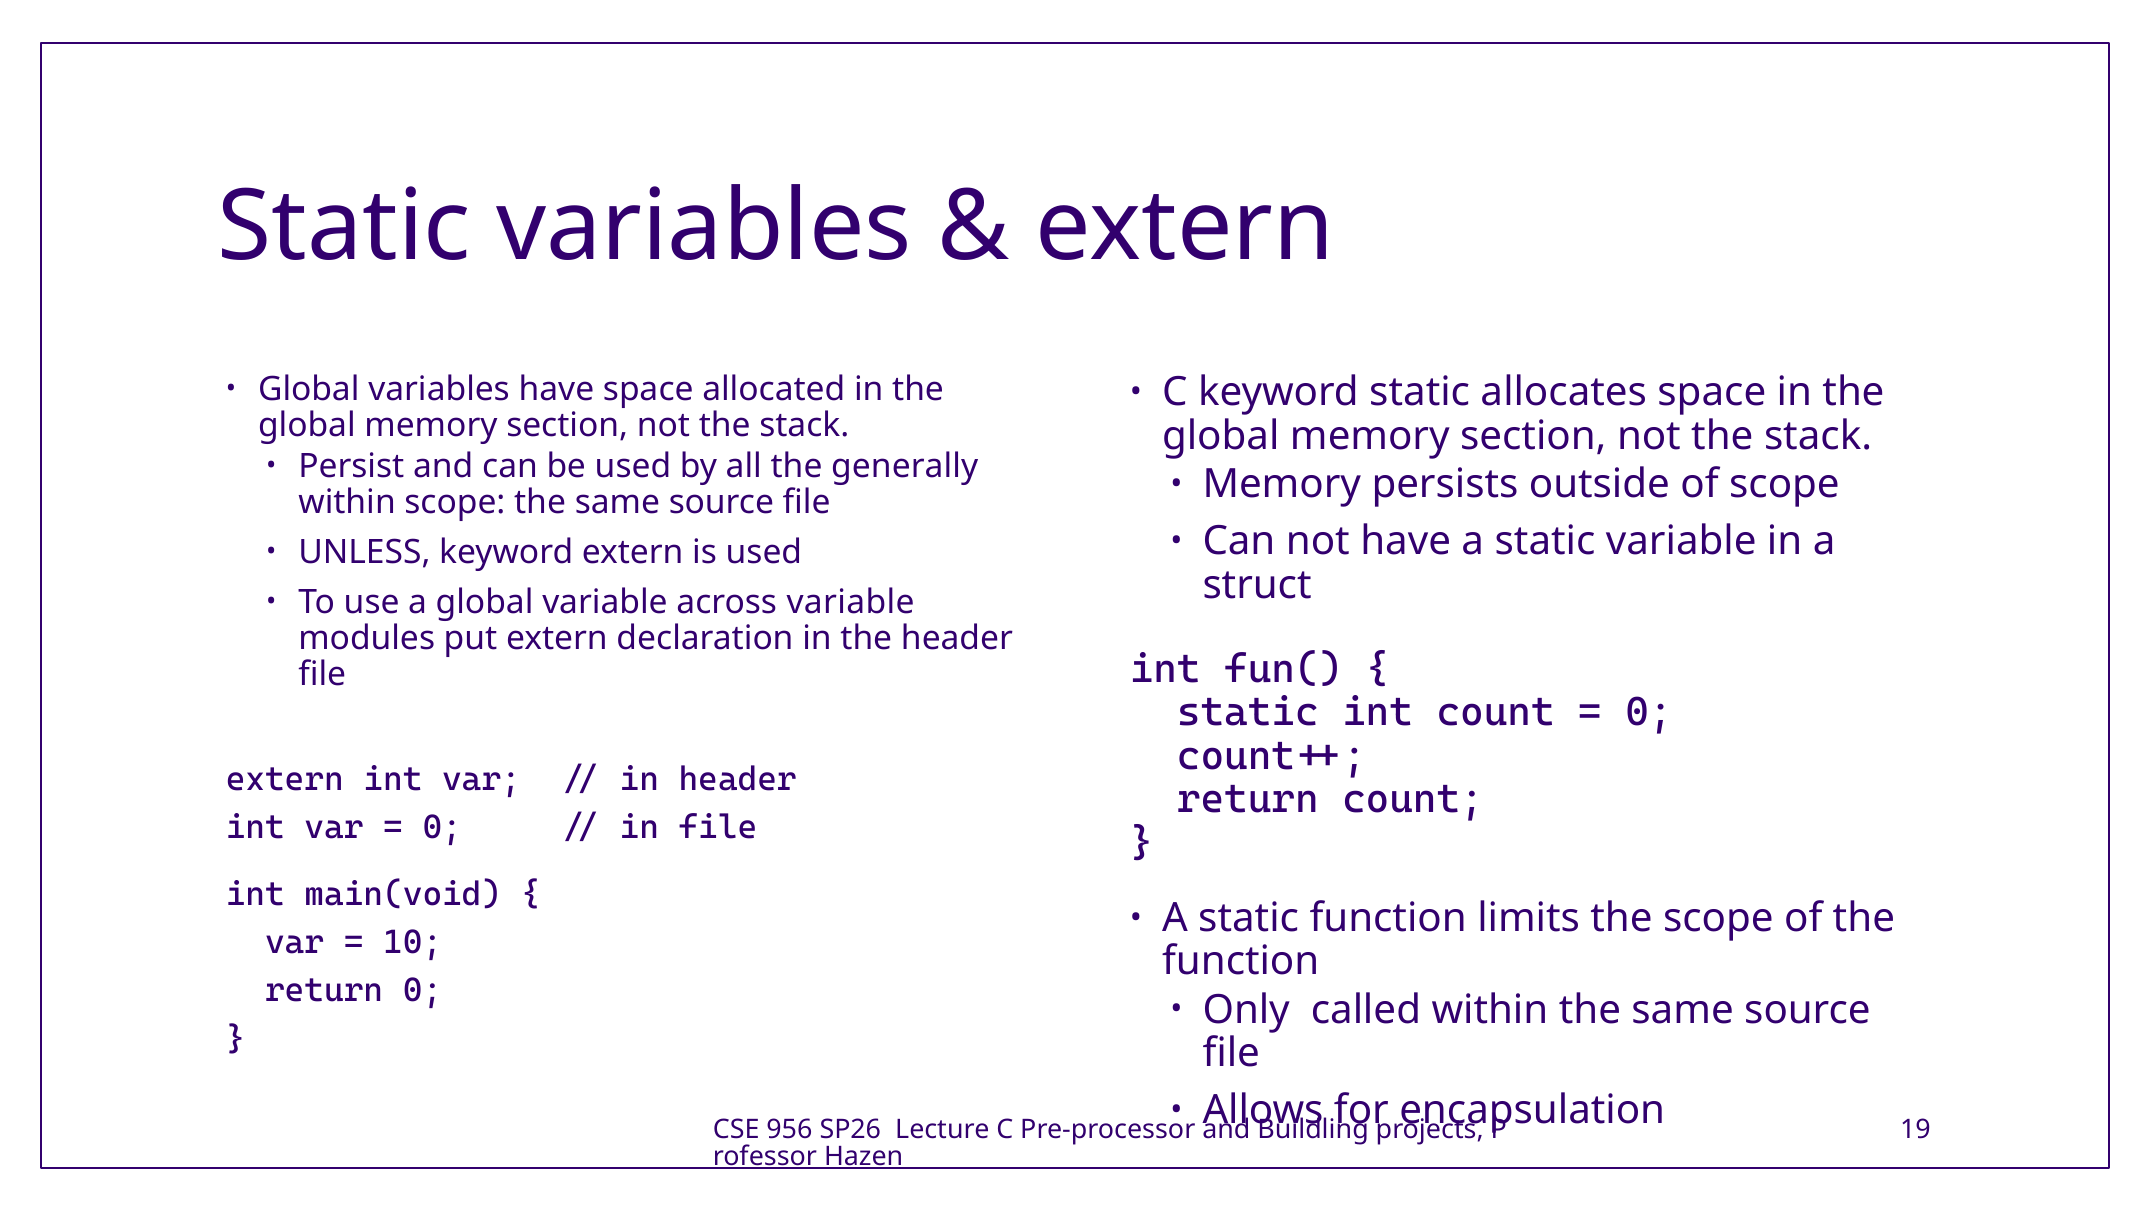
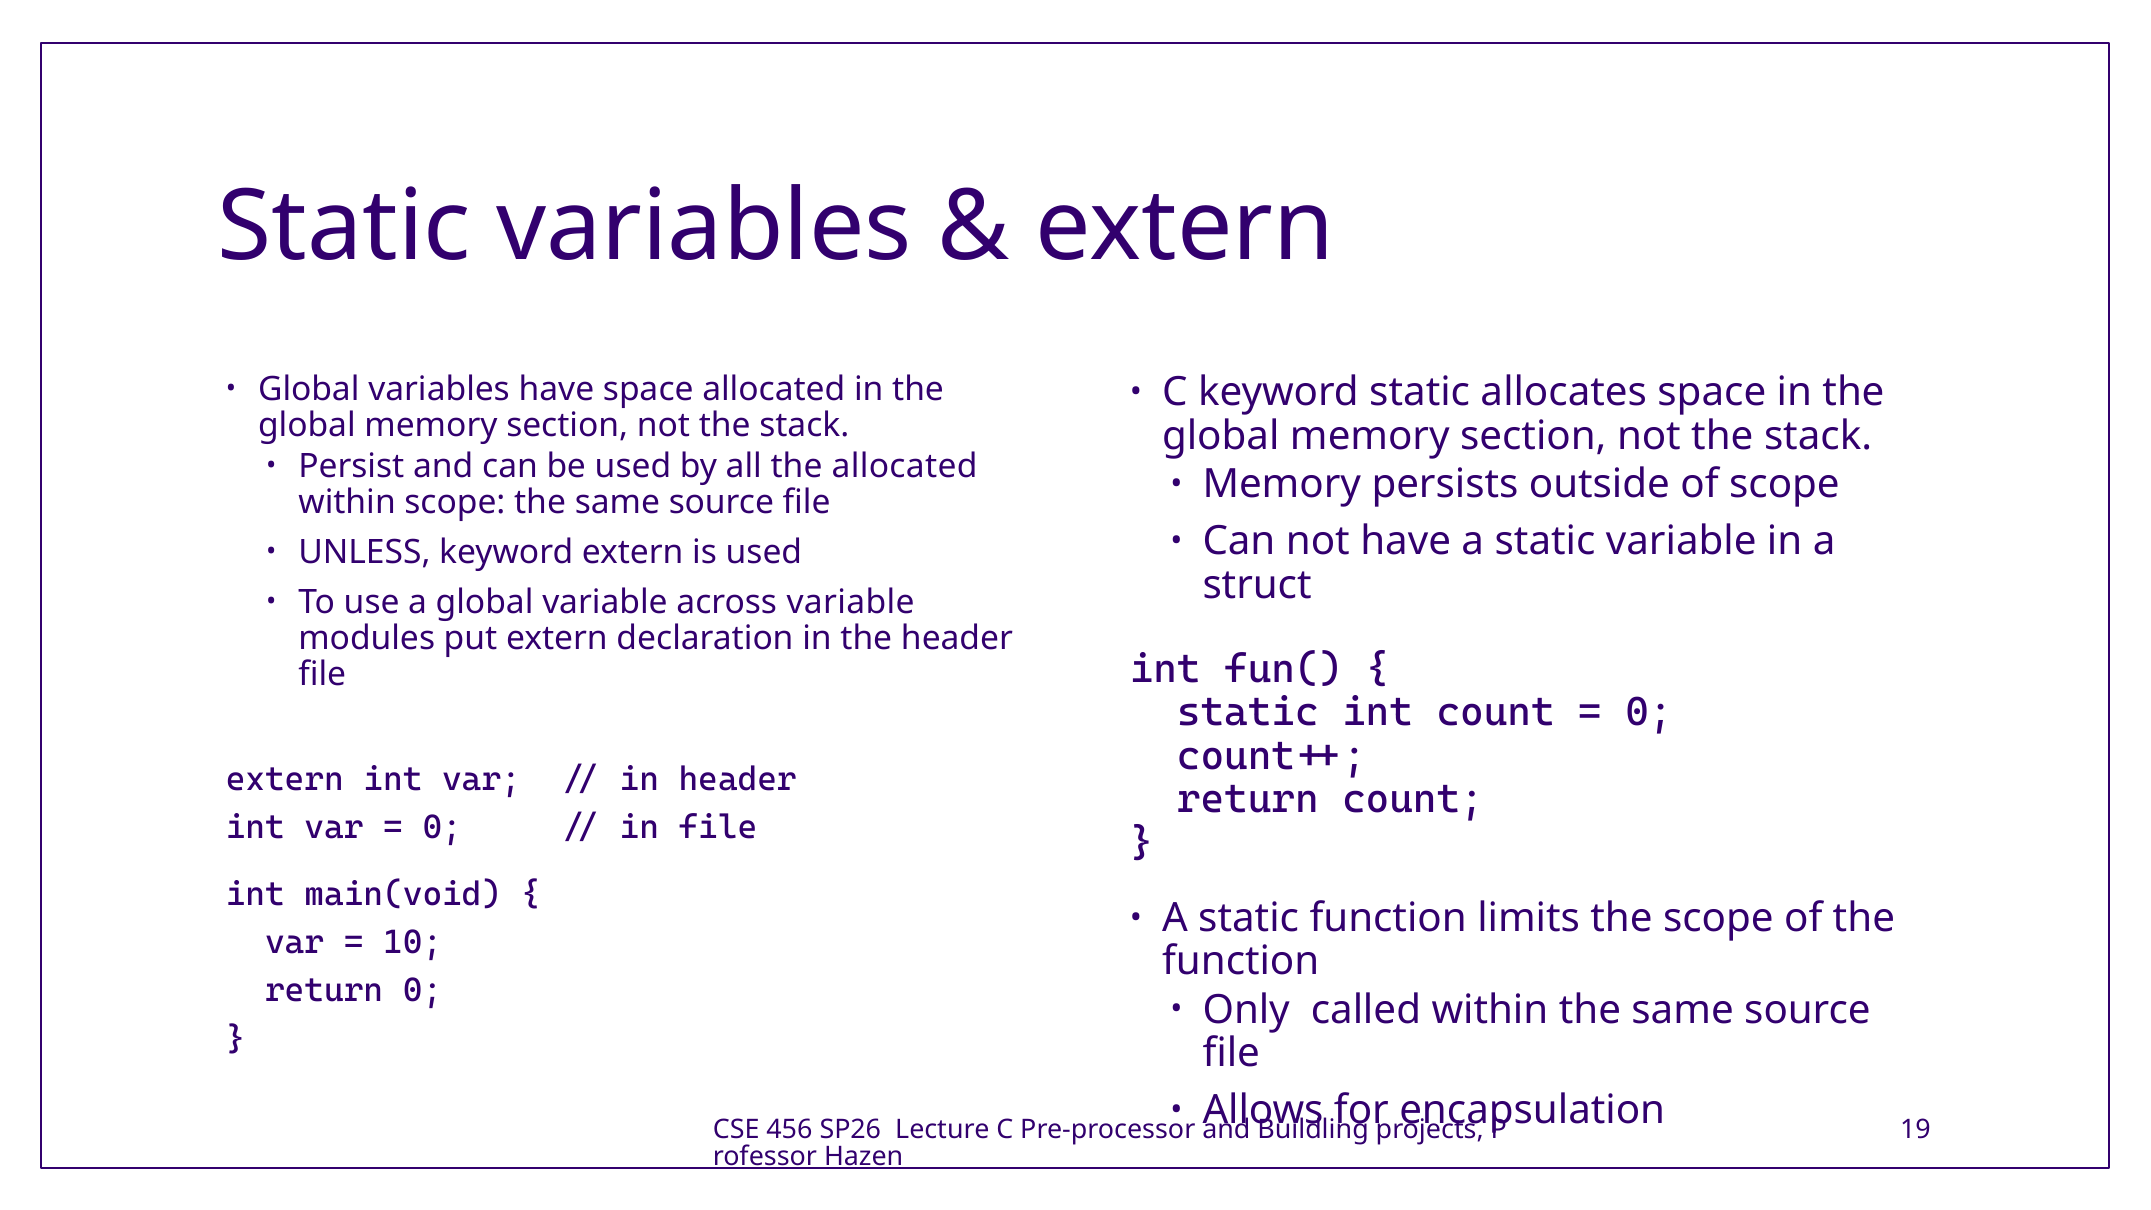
the generally: generally -> allocated
956: 956 -> 456
